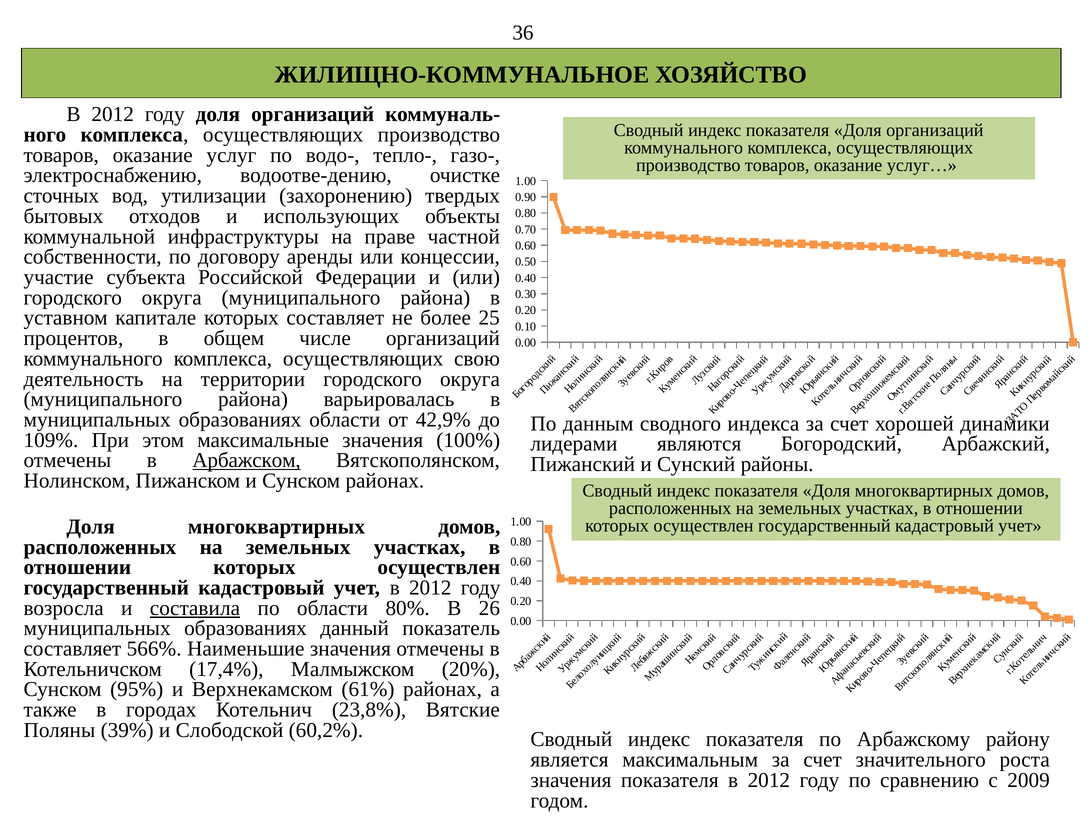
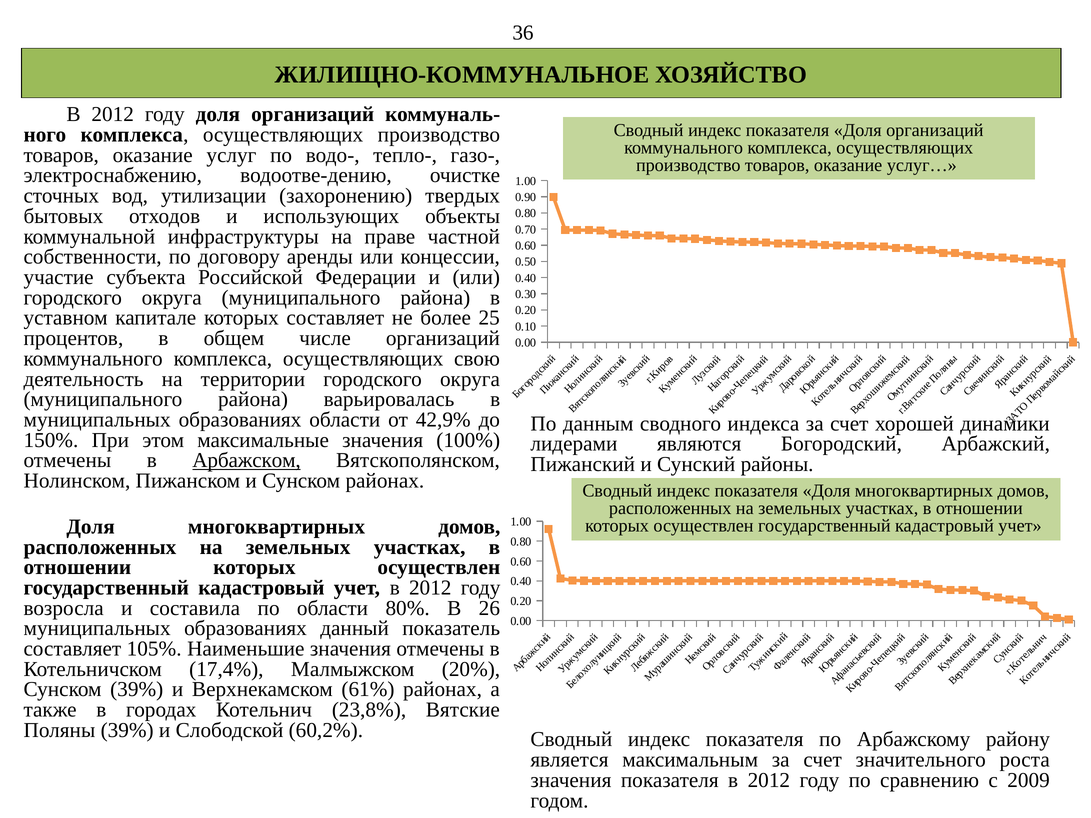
109%: 109% -> 150%
составила underline: present -> none
566%: 566% -> 105%
Сунском 95%: 95% -> 39%
